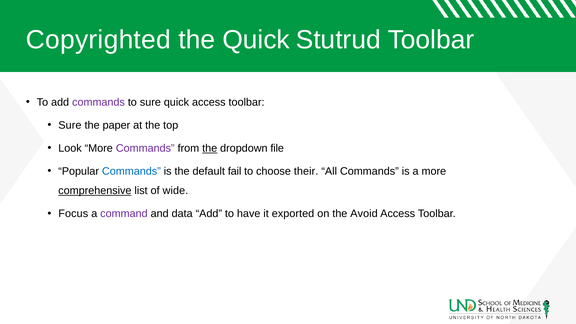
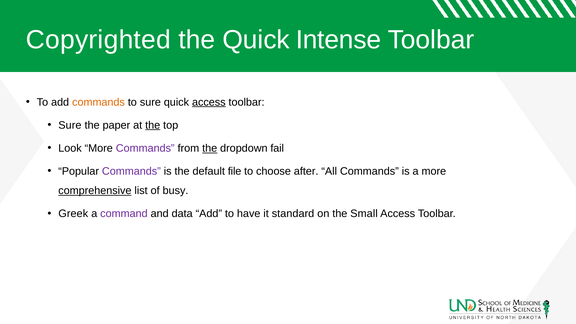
Stutrud: Stutrud -> Intense
commands at (99, 102) colour: purple -> orange
access at (209, 102) underline: none -> present
the at (153, 125) underline: none -> present
file: file -> fail
Commands at (131, 171) colour: blue -> purple
fail: fail -> file
their: their -> after
wide: wide -> busy
Focus: Focus -> Greek
exported: exported -> standard
Avoid: Avoid -> Small
